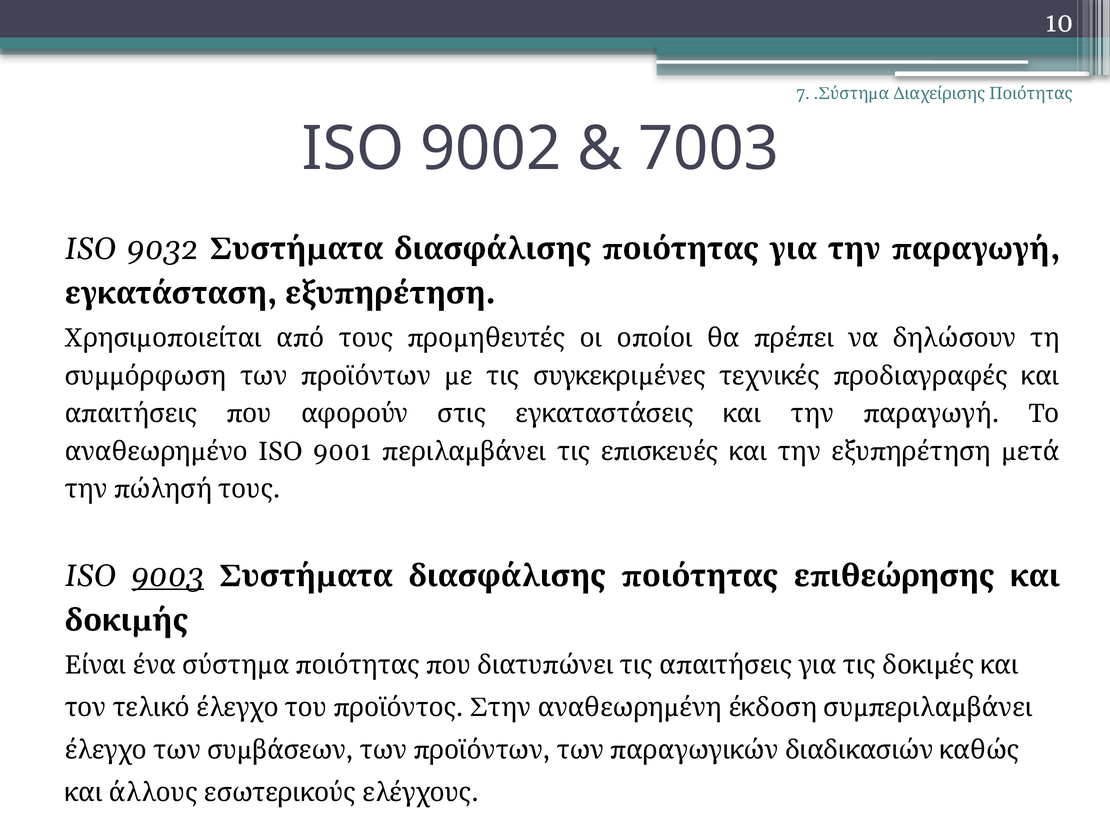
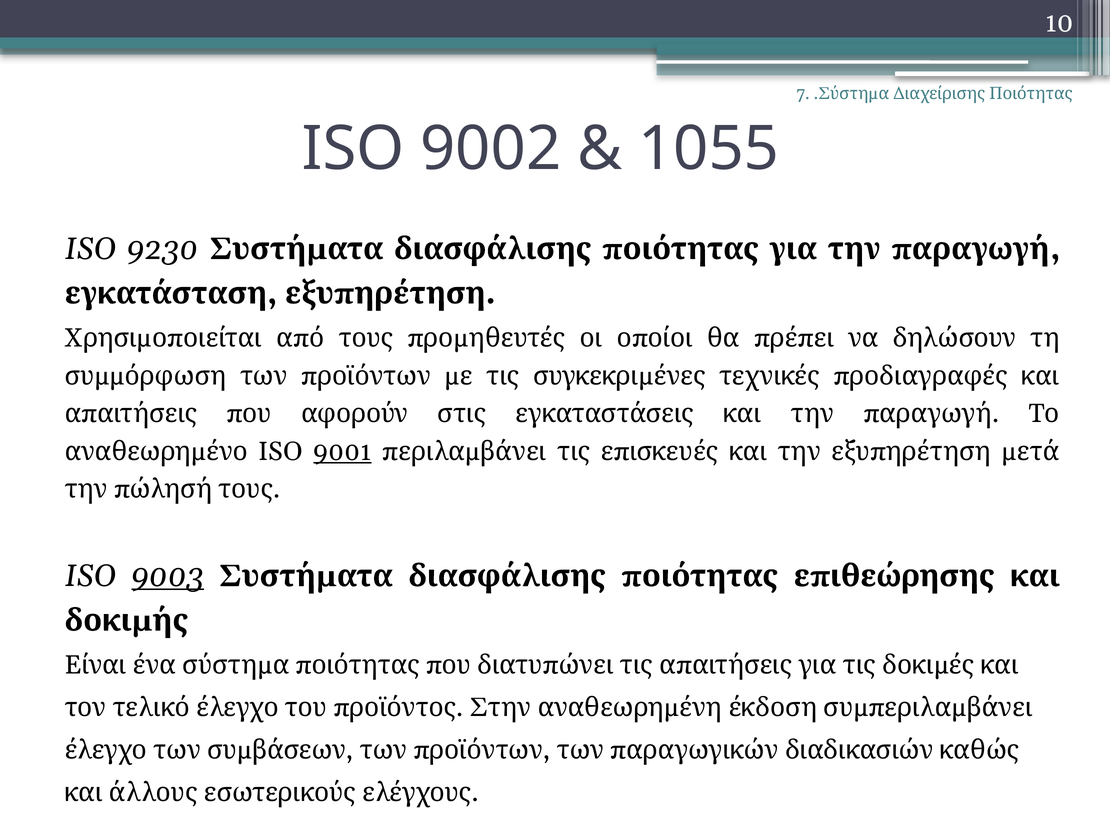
7003: 7003 -> 1055
9032: 9032 -> 9230
9001 underline: none -> present
